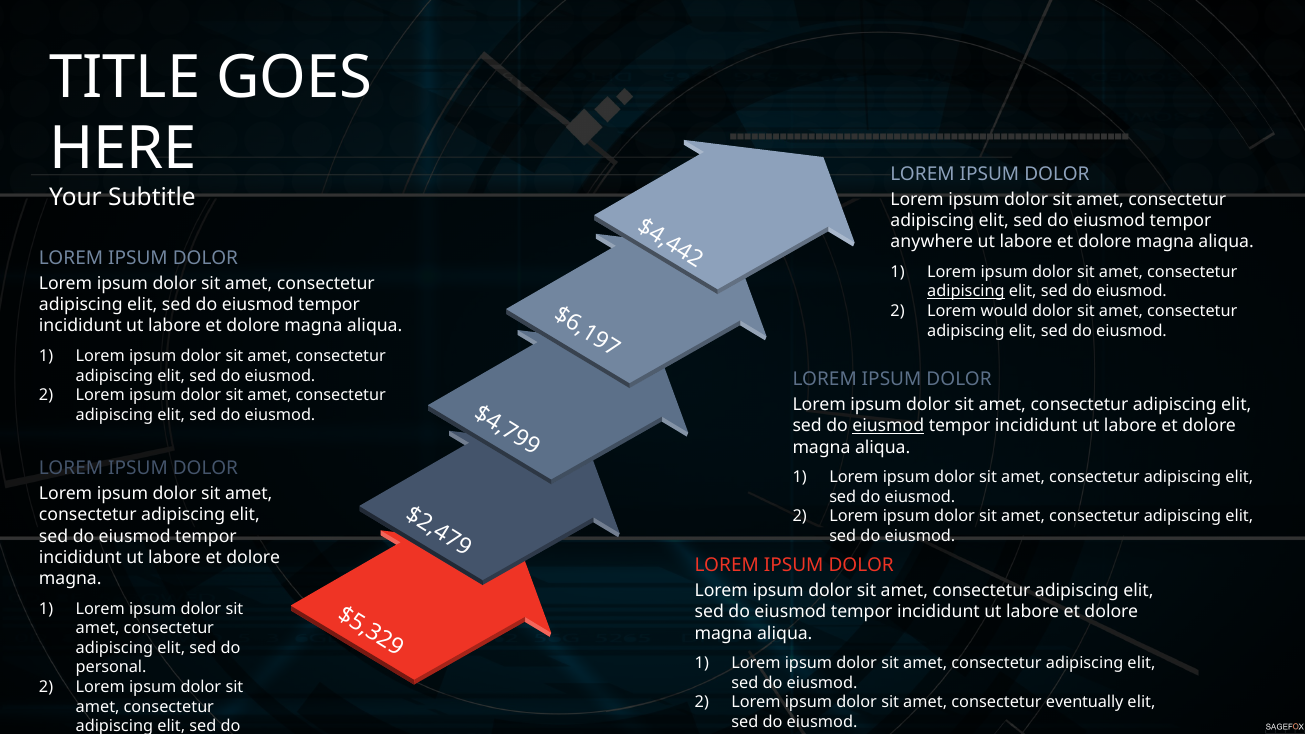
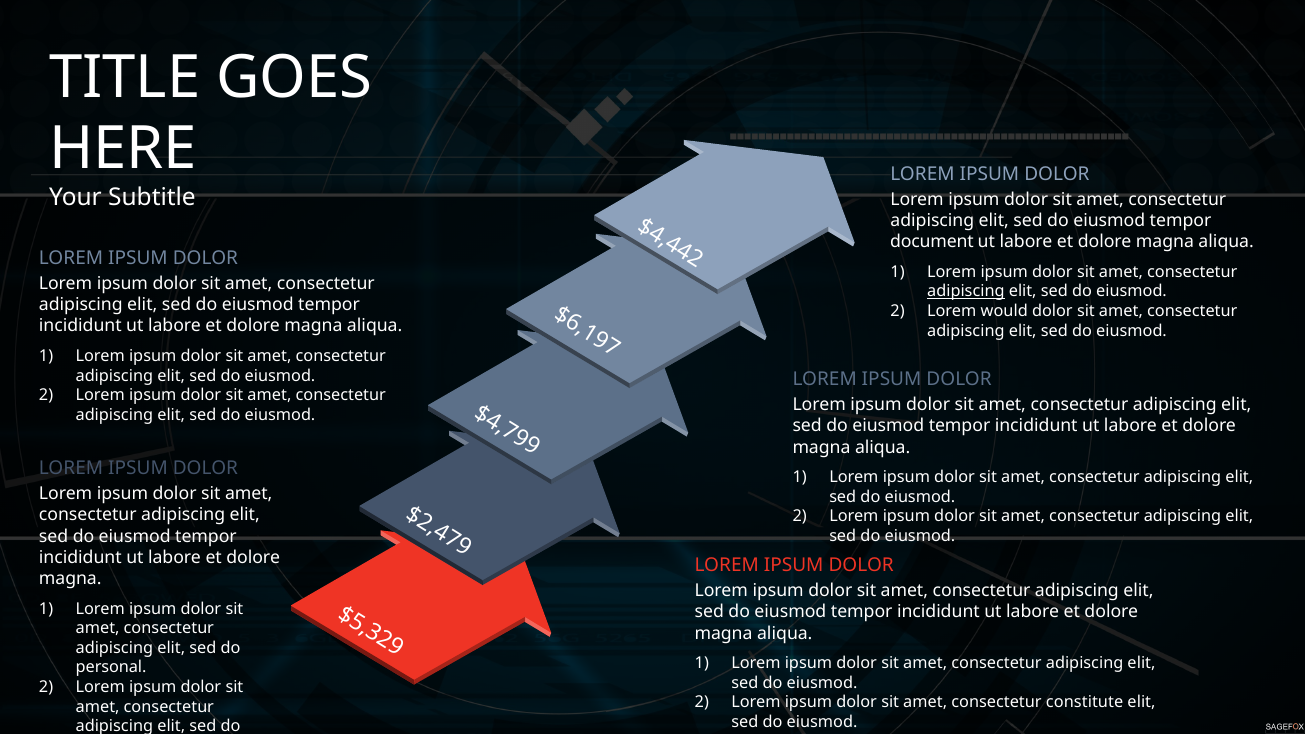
anywhere: anywhere -> document
eiusmod at (888, 426) underline: present -> none
eventually: eventually -> constitute
